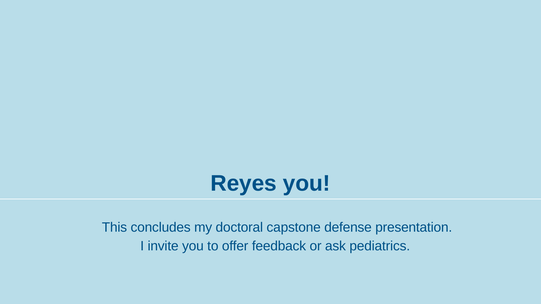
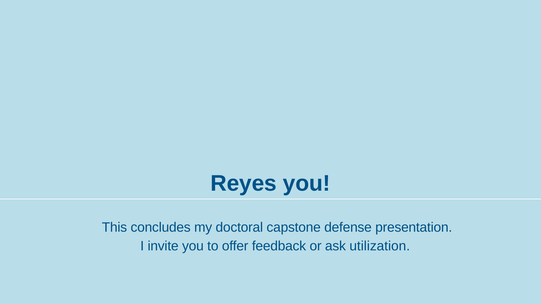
pediatrics: pediatrics -> utilization
